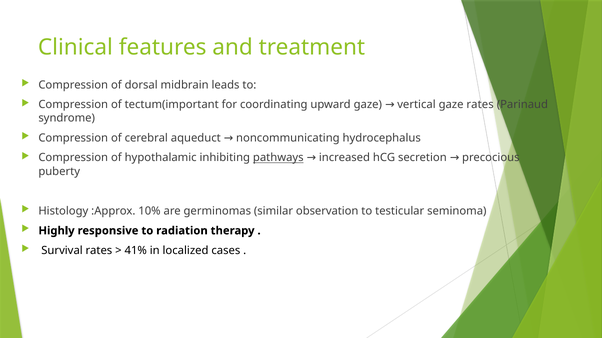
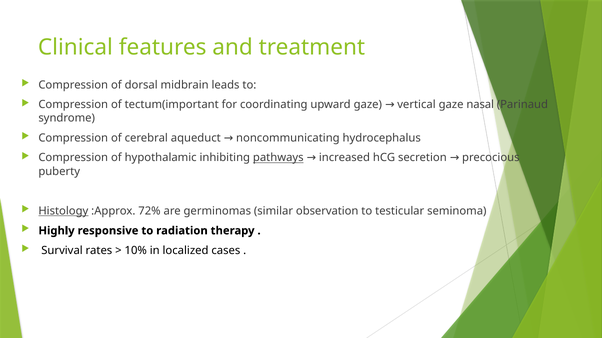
gaze rates: rates -> nasal
Histology underline: none -> present
10%: 10% -> 72%
41%: 41% -> 10%
